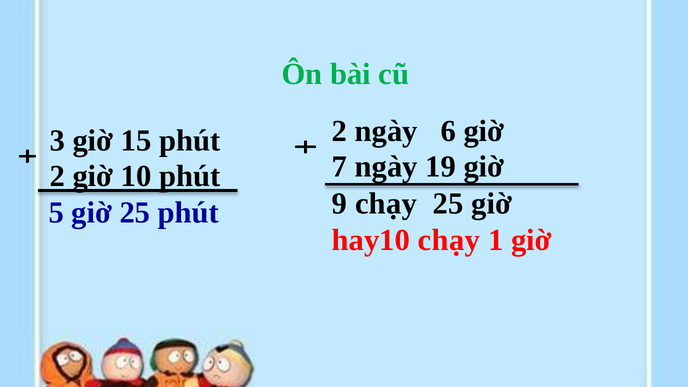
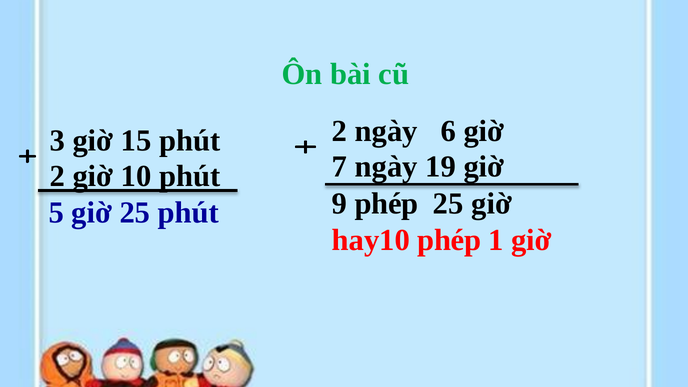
9 chạy: chạy -> phép
hay10 chạy: chạy -> phép
